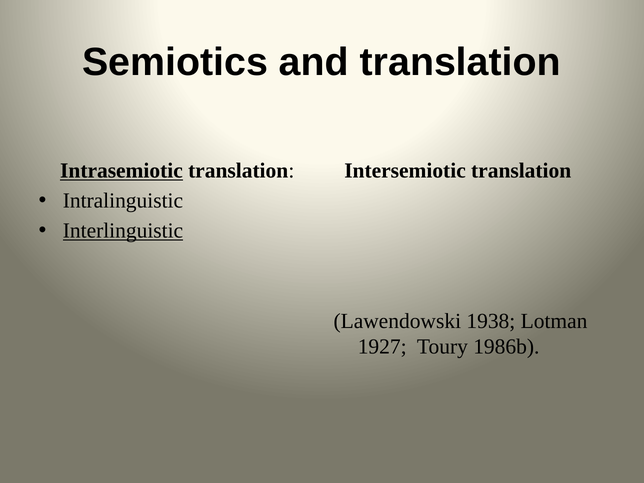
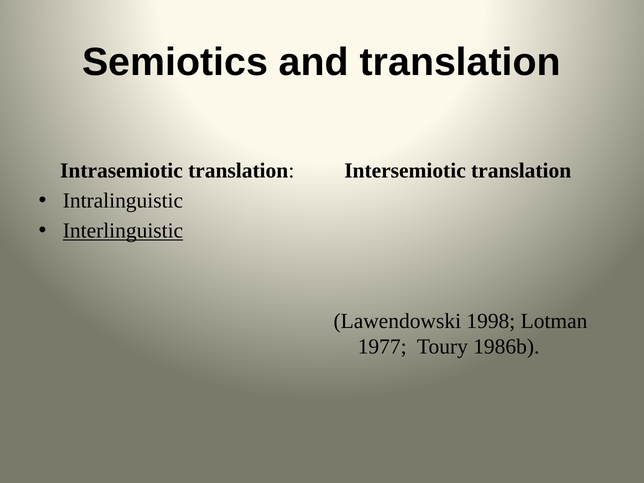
Intrasemiotic underline: present -> none
1938: 1938 -> 1998
1927: 1927 -> 1977
